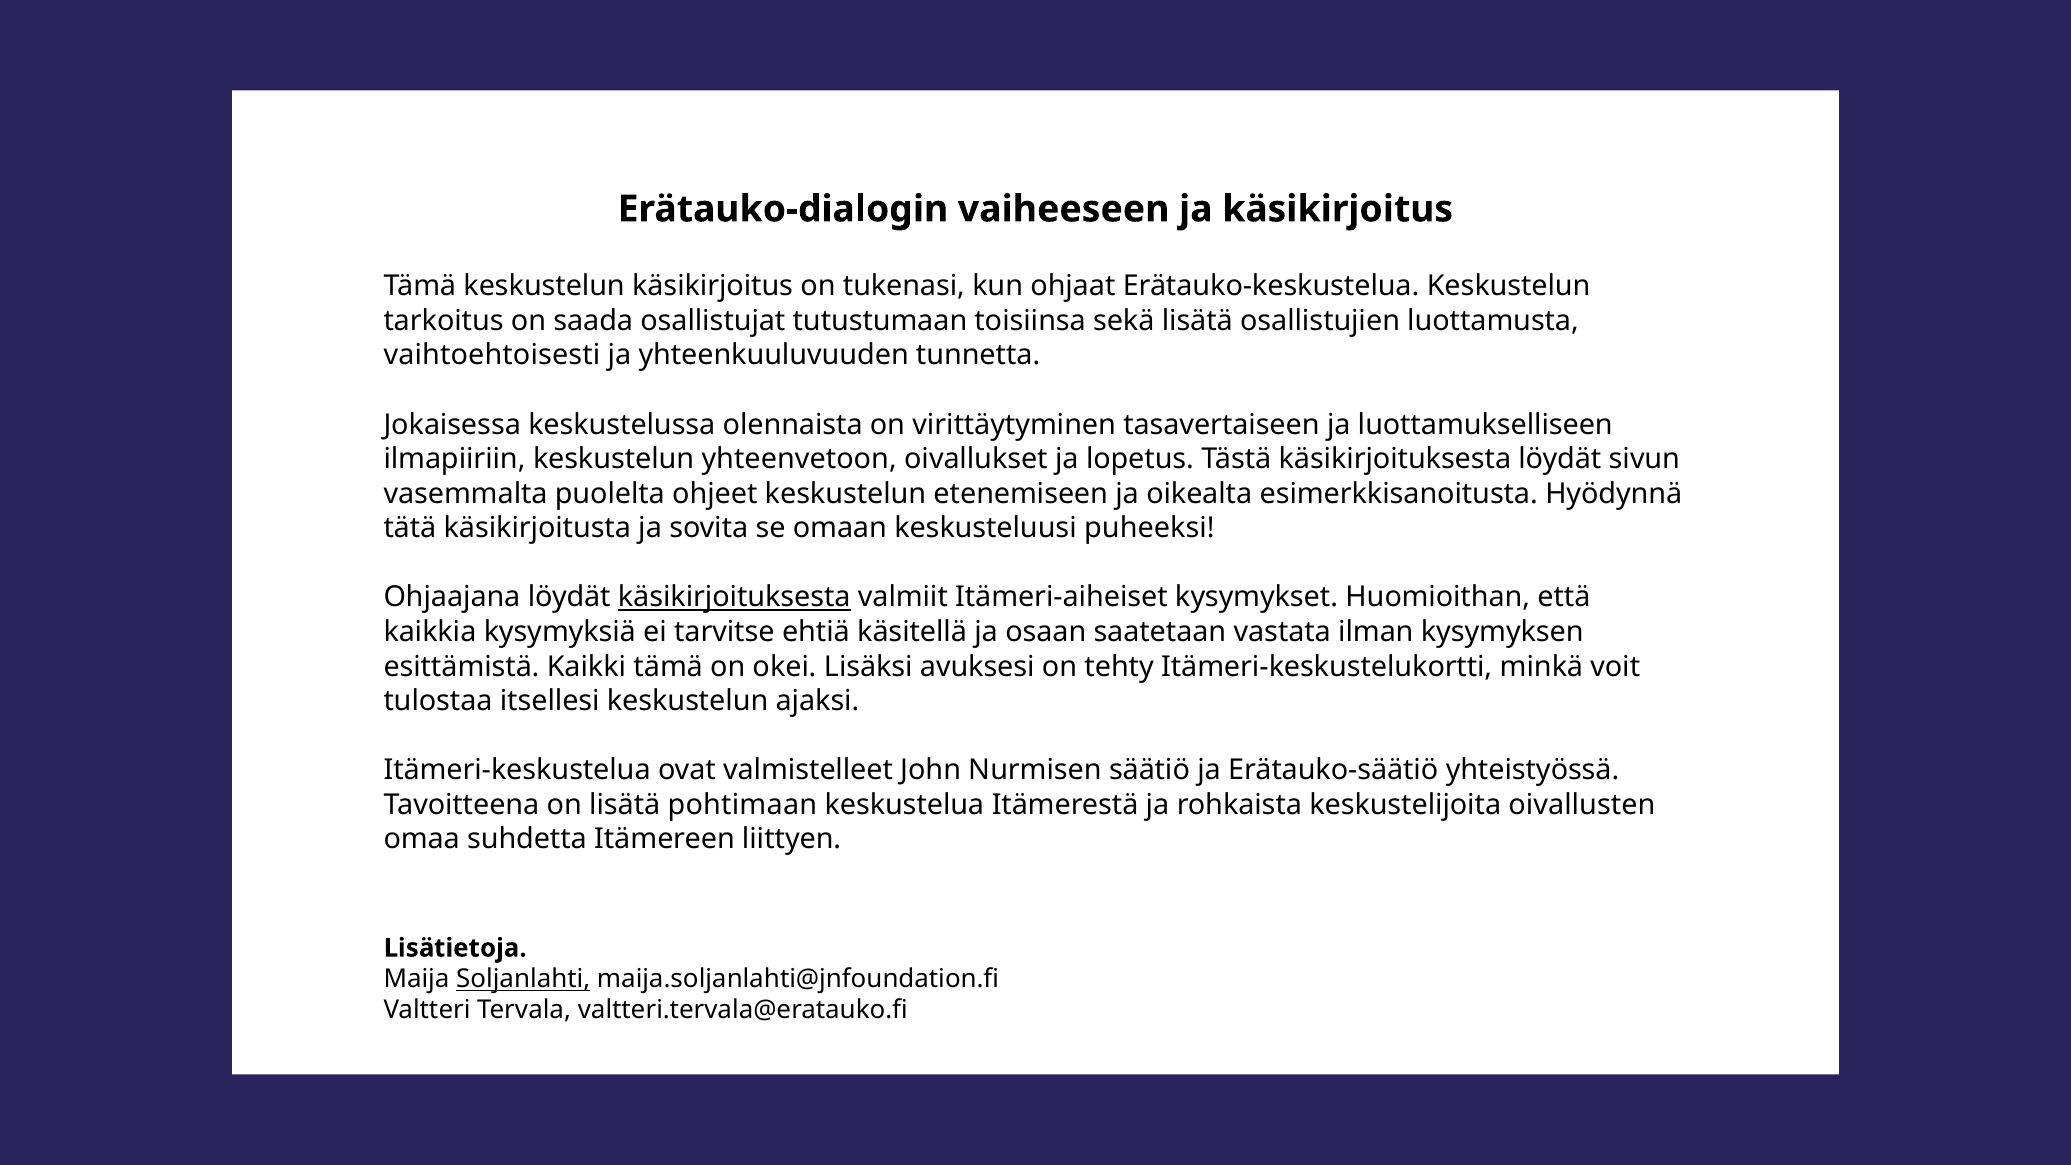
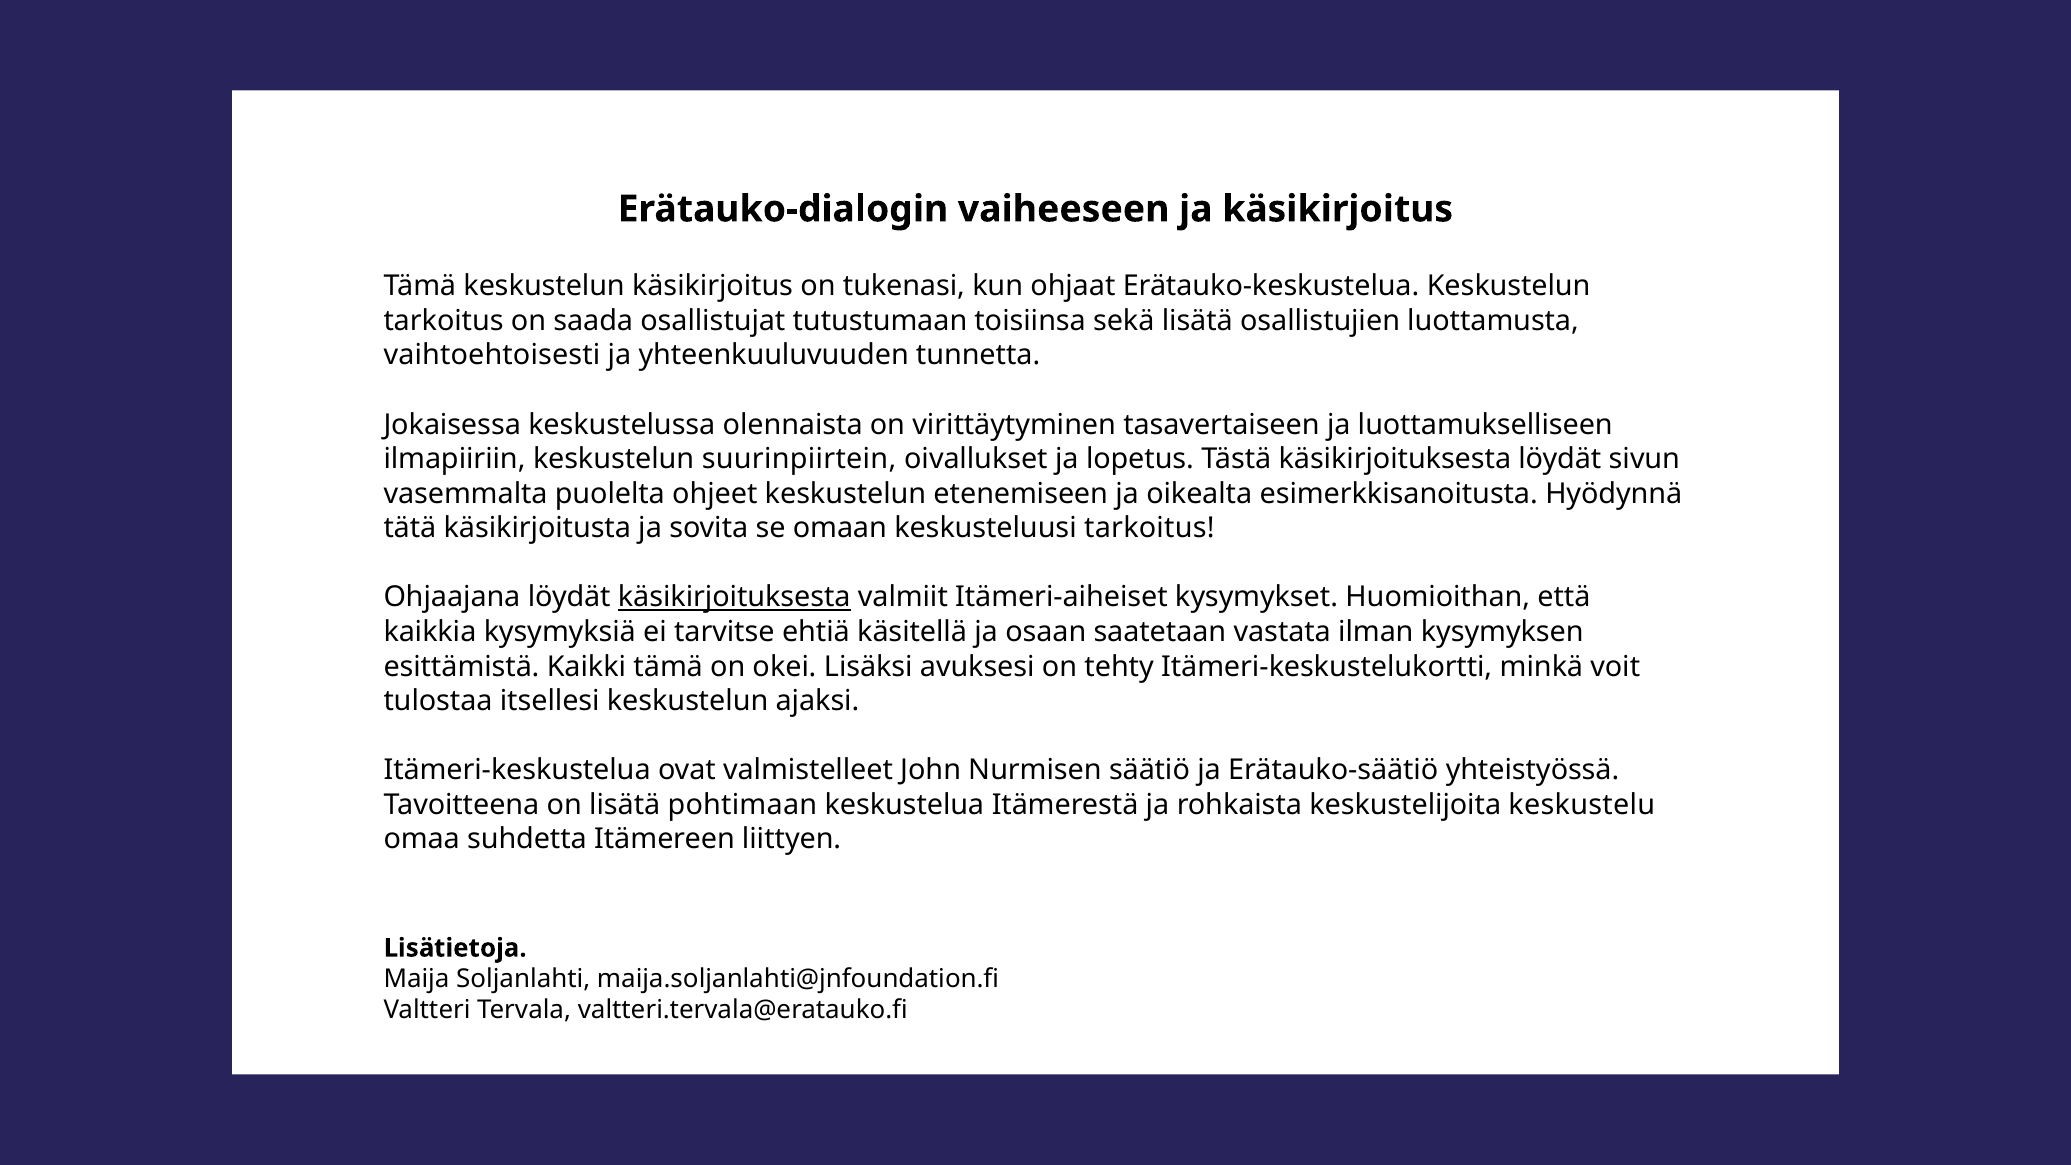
yhteenvetoon: yhteenvetoon -> suurinpiirtein
keskusteluusi puheeksi: puheeksi -> tarkoitus
oivallusten: oivallusten -> keskustelu
Soljanlahti underline: present -> none
